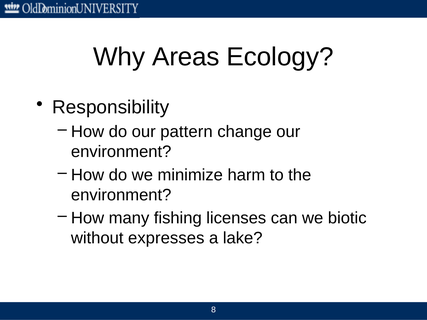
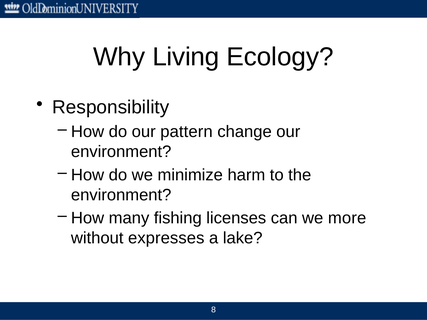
Areas: Areas -> Living
biotic: biotic -> more
